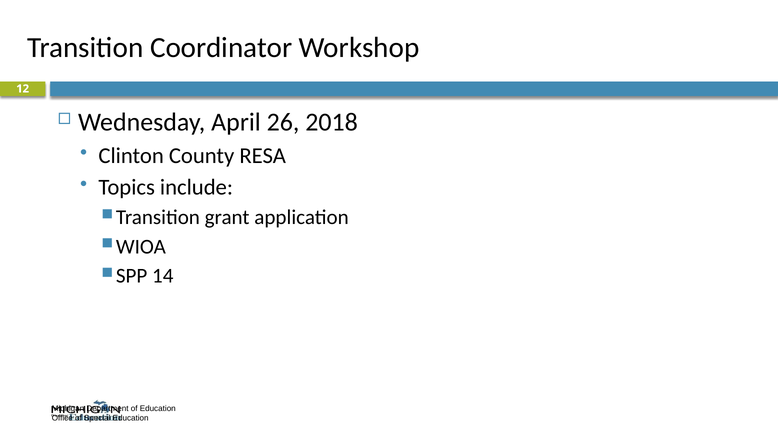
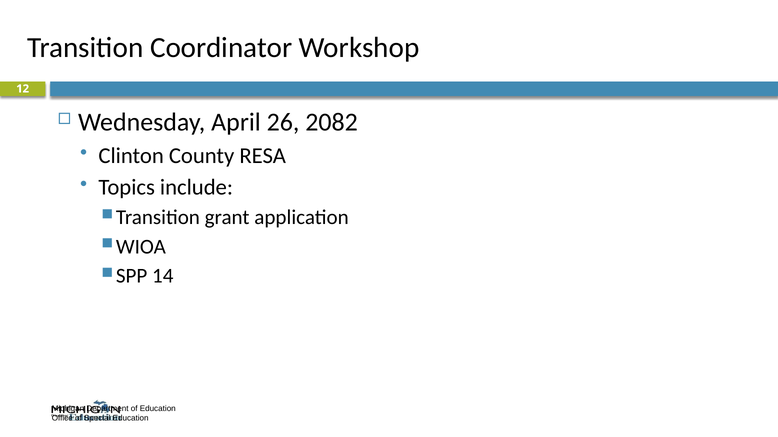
2018: 2018 -> 2082
